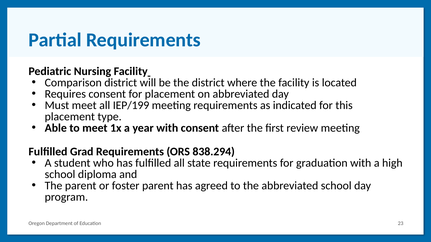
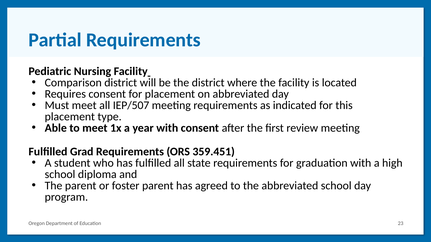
IEP/199: IEP/199 -> IEP/507
838.294: 838.294 -> 359.451
